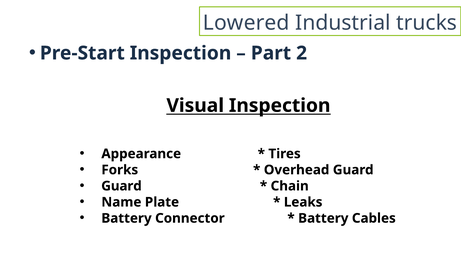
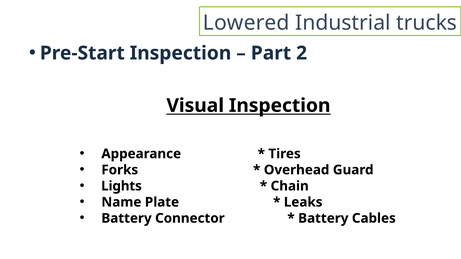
Guard at (121, 186): Guard -> Lights
